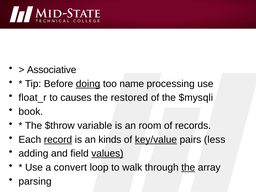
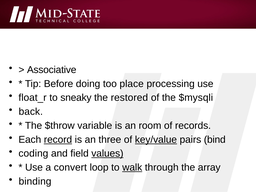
doing underline: present -> none
name: name -> place
causes: causes -> sneaky
book: book -> back
kinds: kinds -> three
less: less -> bind
adding: adding -> coding
walk underline: none -> present
the at (188, 167) underline: present -> none
parsing: parsing -> binding
